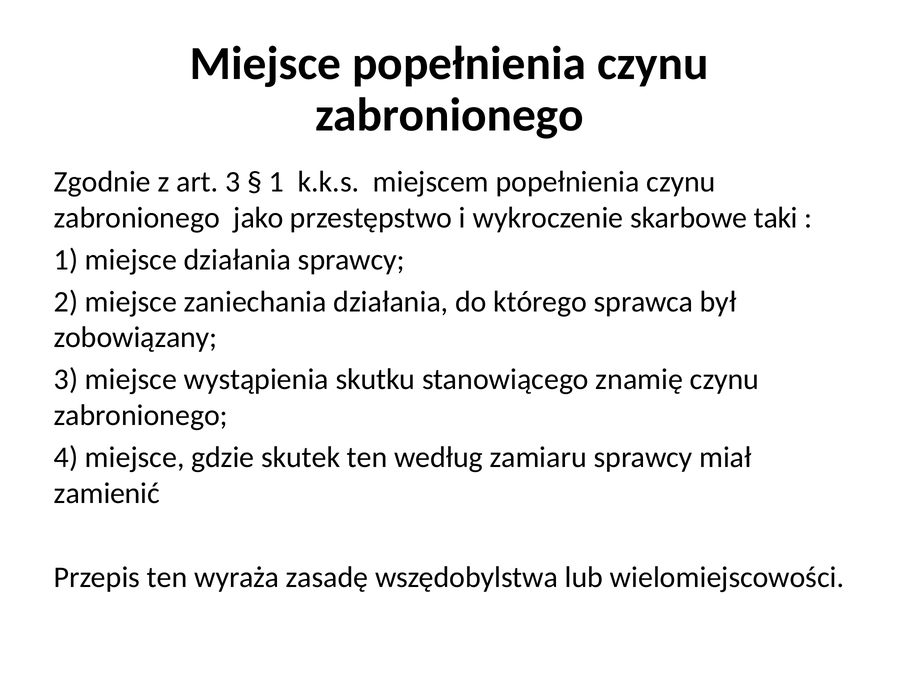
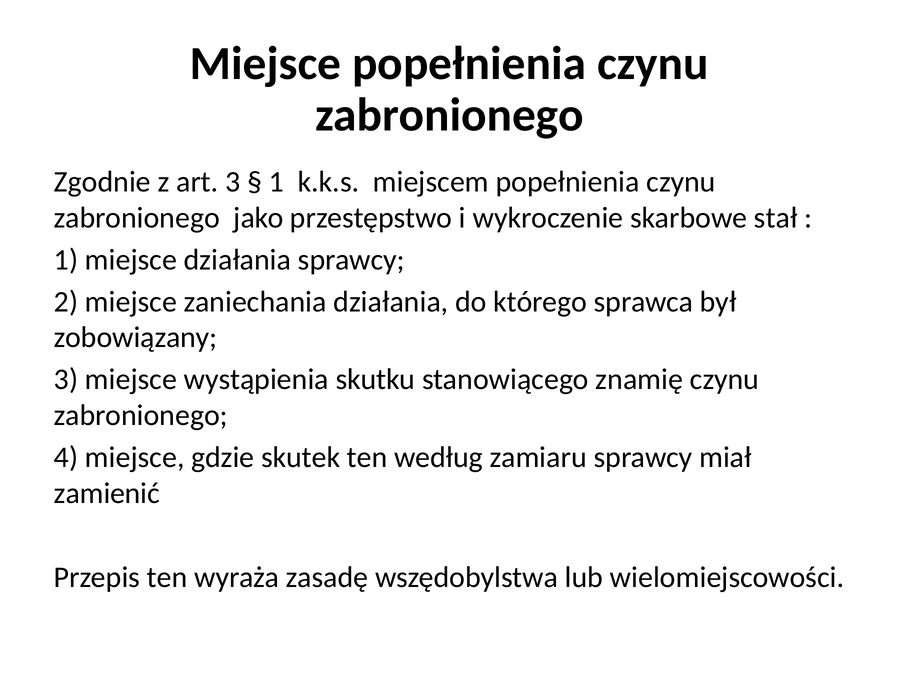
taki: taki -> stał
